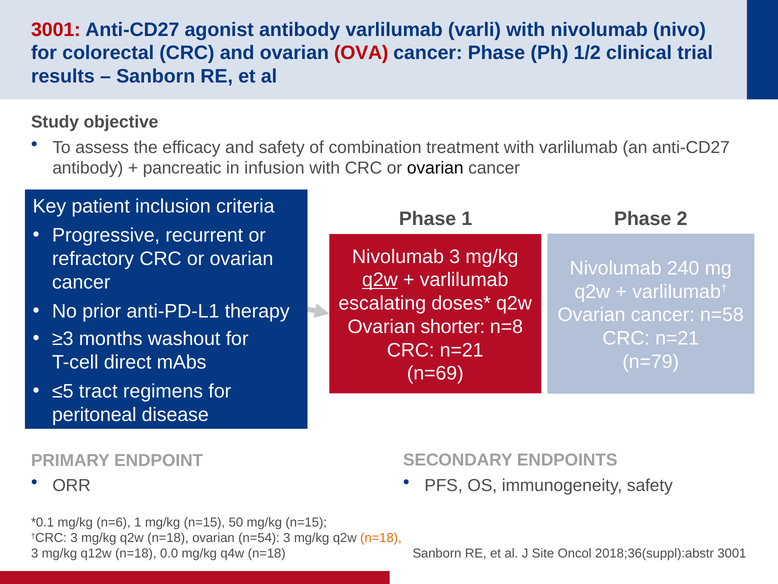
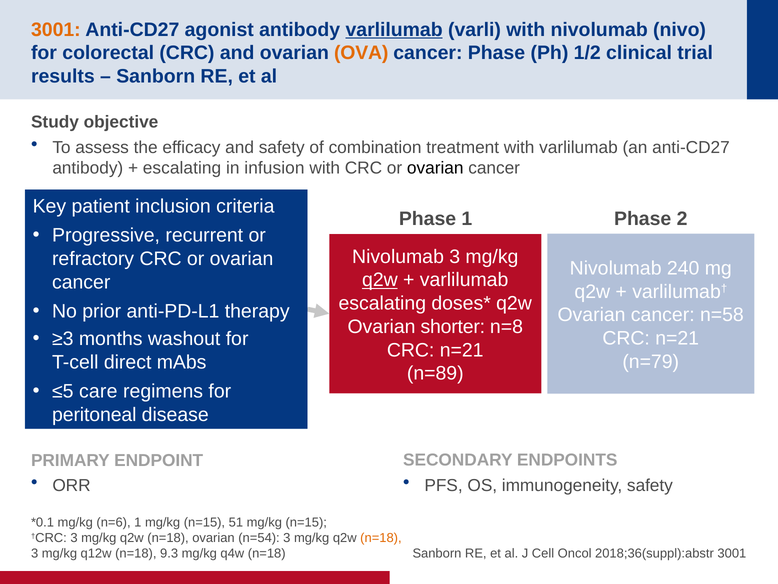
3001 at (56, 30) colour: red -> orange
varlilumab at (394, 30) underline: none -> present
OVA colour: red -> orange
pancreatic at (182, 168): pancreatic -> escalating
n=69: n=69 -> n=89
tract: tract -> care
50: 50 -> 51
0.0: 0.0 -> 9.3
Site: Site -> Cell
